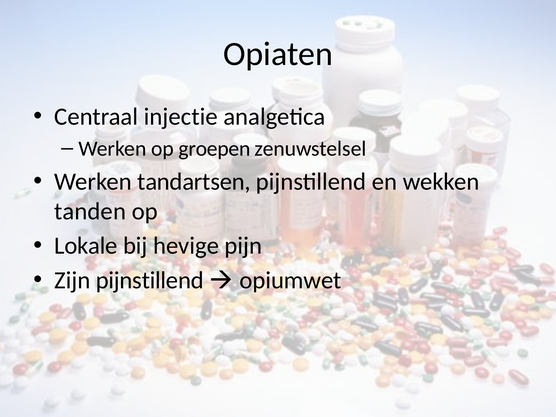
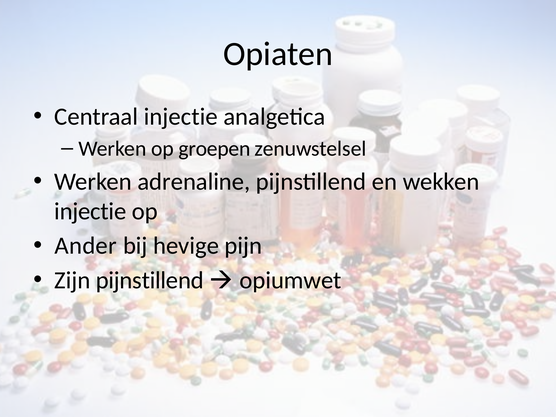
tandartsen: tandartsen -> adrenaline
tanden at (90, 211): tanden -> injectie
Lokale: Lokale -> Ander
